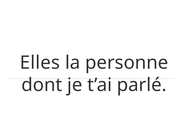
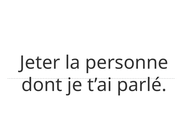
Elles: Elles -> Jeter
